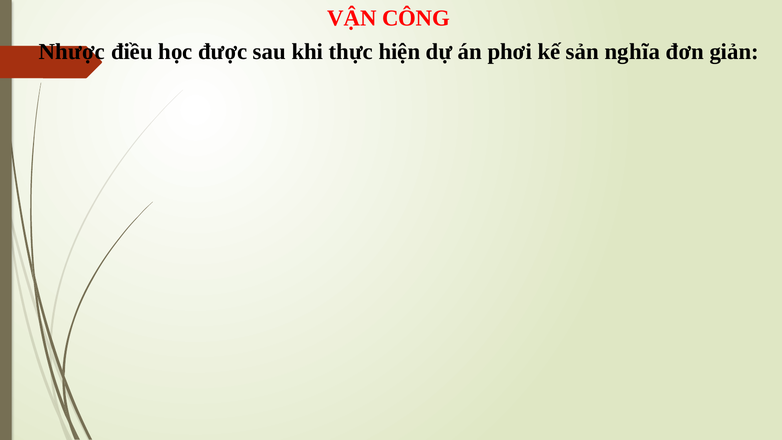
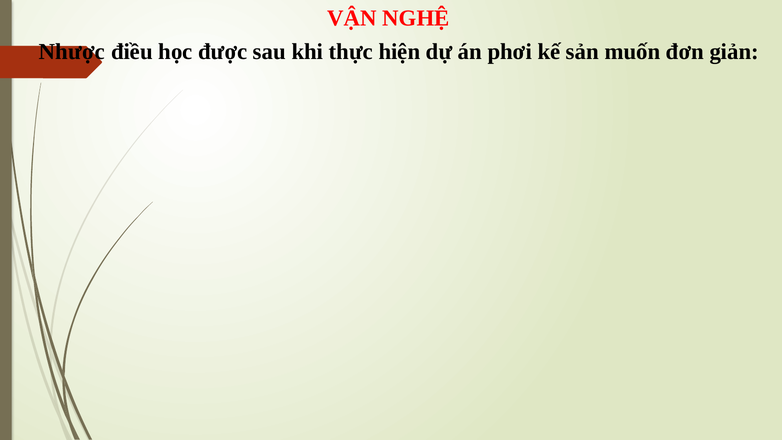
CÔNG: CÔNG -> NGHỆ
nghĩa: nghĩa -> muốn
